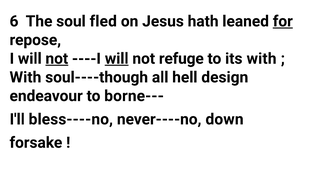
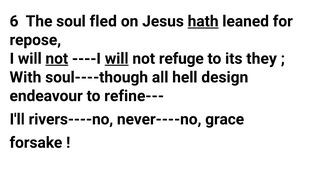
hath underline: none -> present
for underline: present -> none
its with: with -> they
borne---: borne--- -> refine---
bless----no: bless----no -> rivers----no
down: down -> grace
